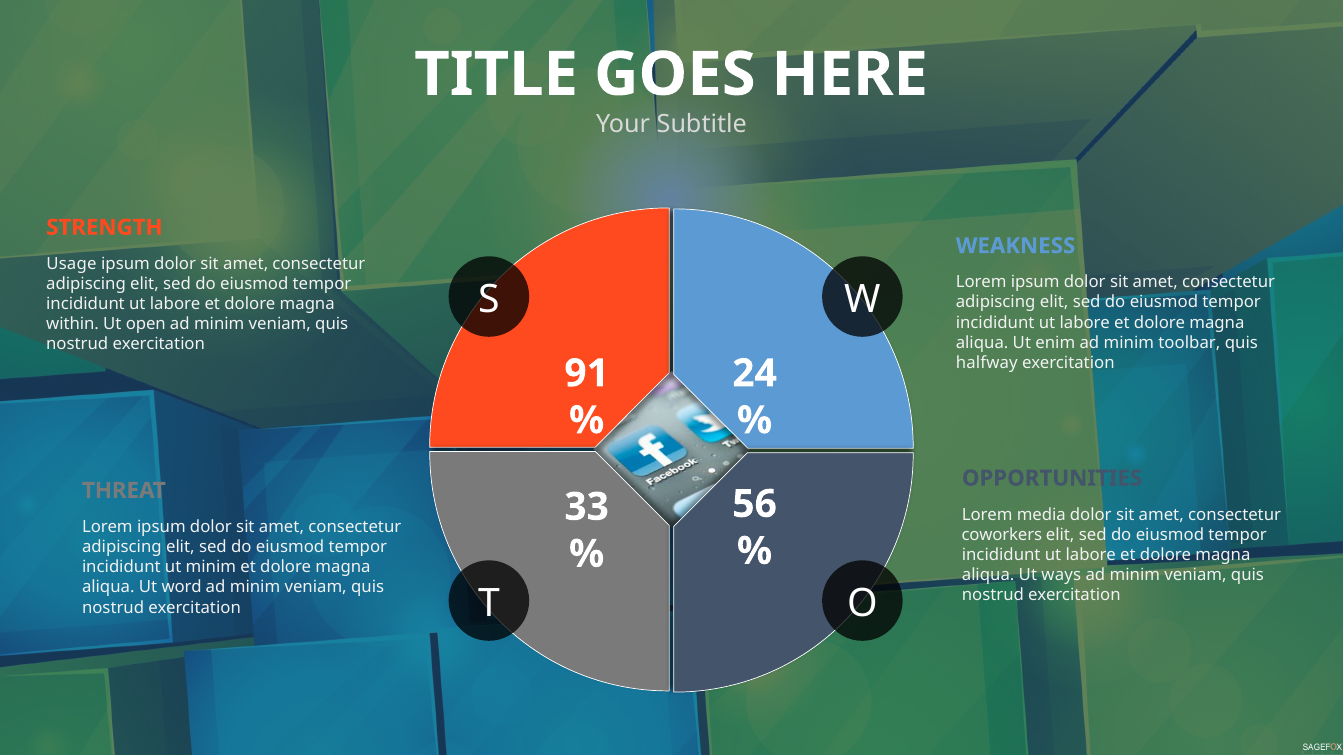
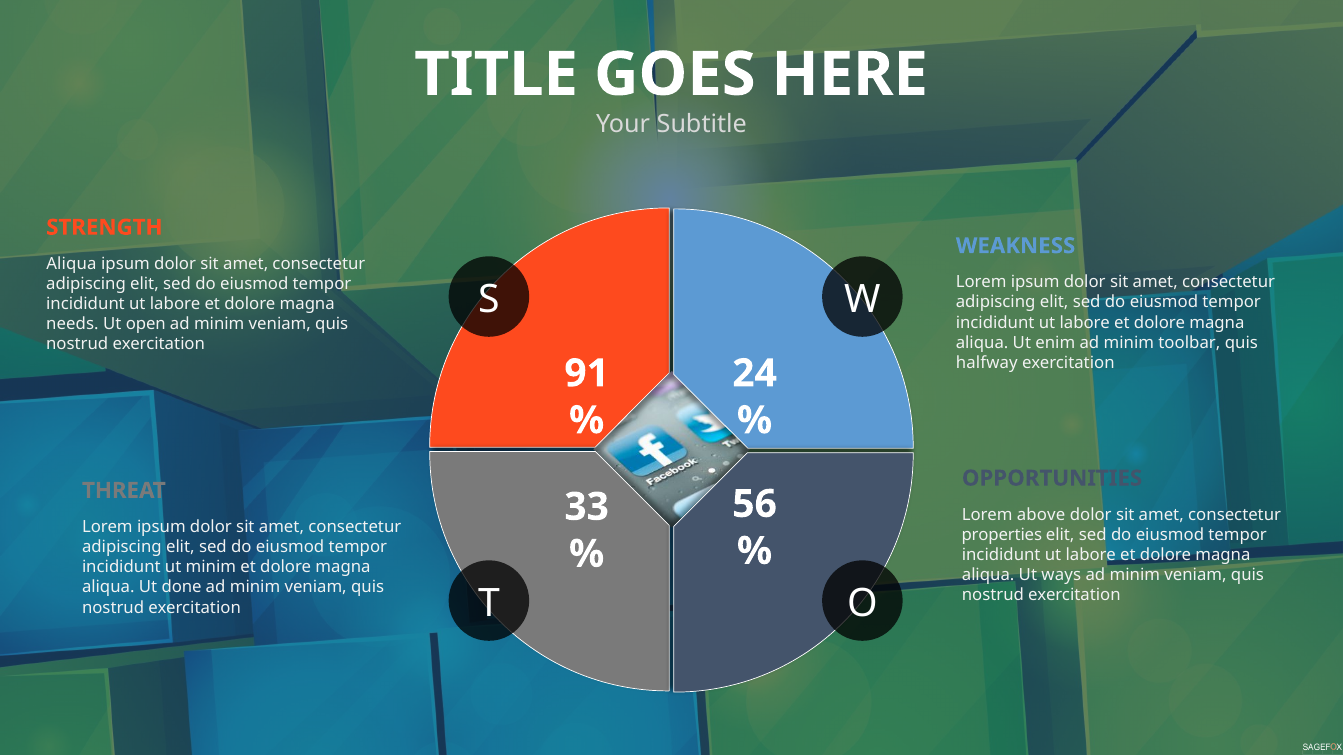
Usage at (71, 264): Usage -> Aliqua
within: within -> needs
media: media -> above
coworkers: coworkers -> properties
word: word -> done
